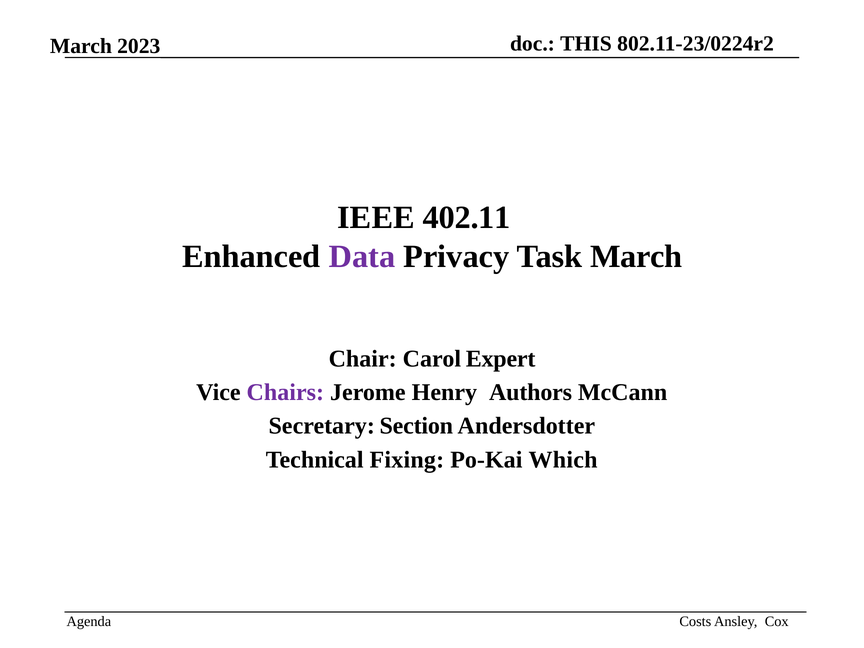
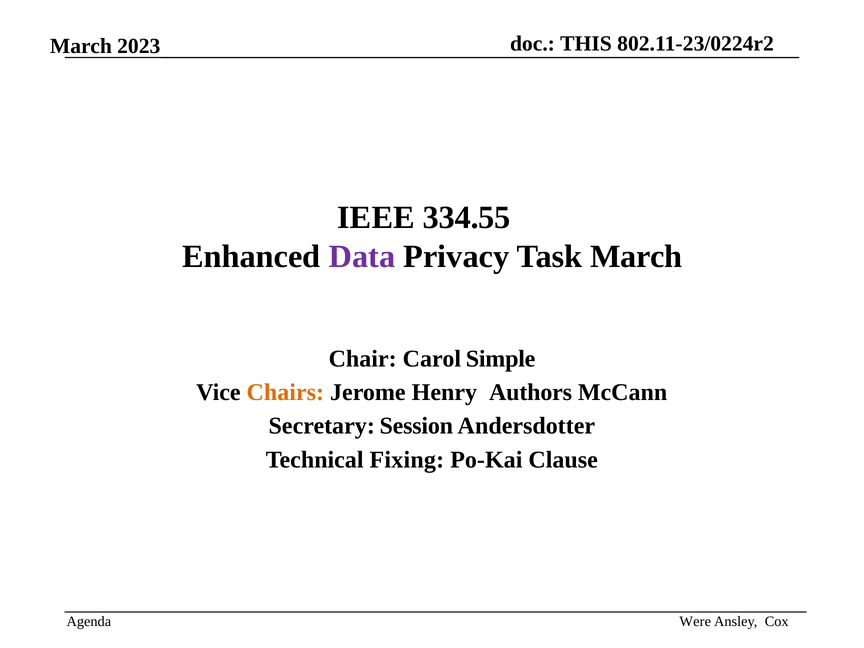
402.11: 402.11 -> 334.55
Expert: Expert -> Simple
Chairs colour: purple -> orange
Section: Section -> Session
Which: Which -> Clause
Costs: Costs -> Were
